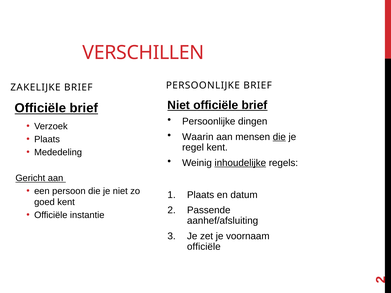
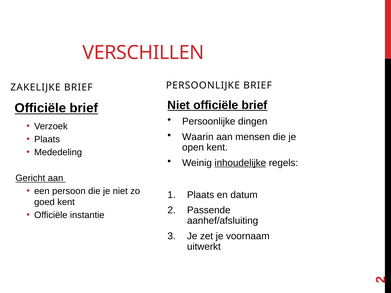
die at (279, 137) underline: present -> none
regel: regel -> open
officiële at (204, 247): officiële -> uitwerkt
